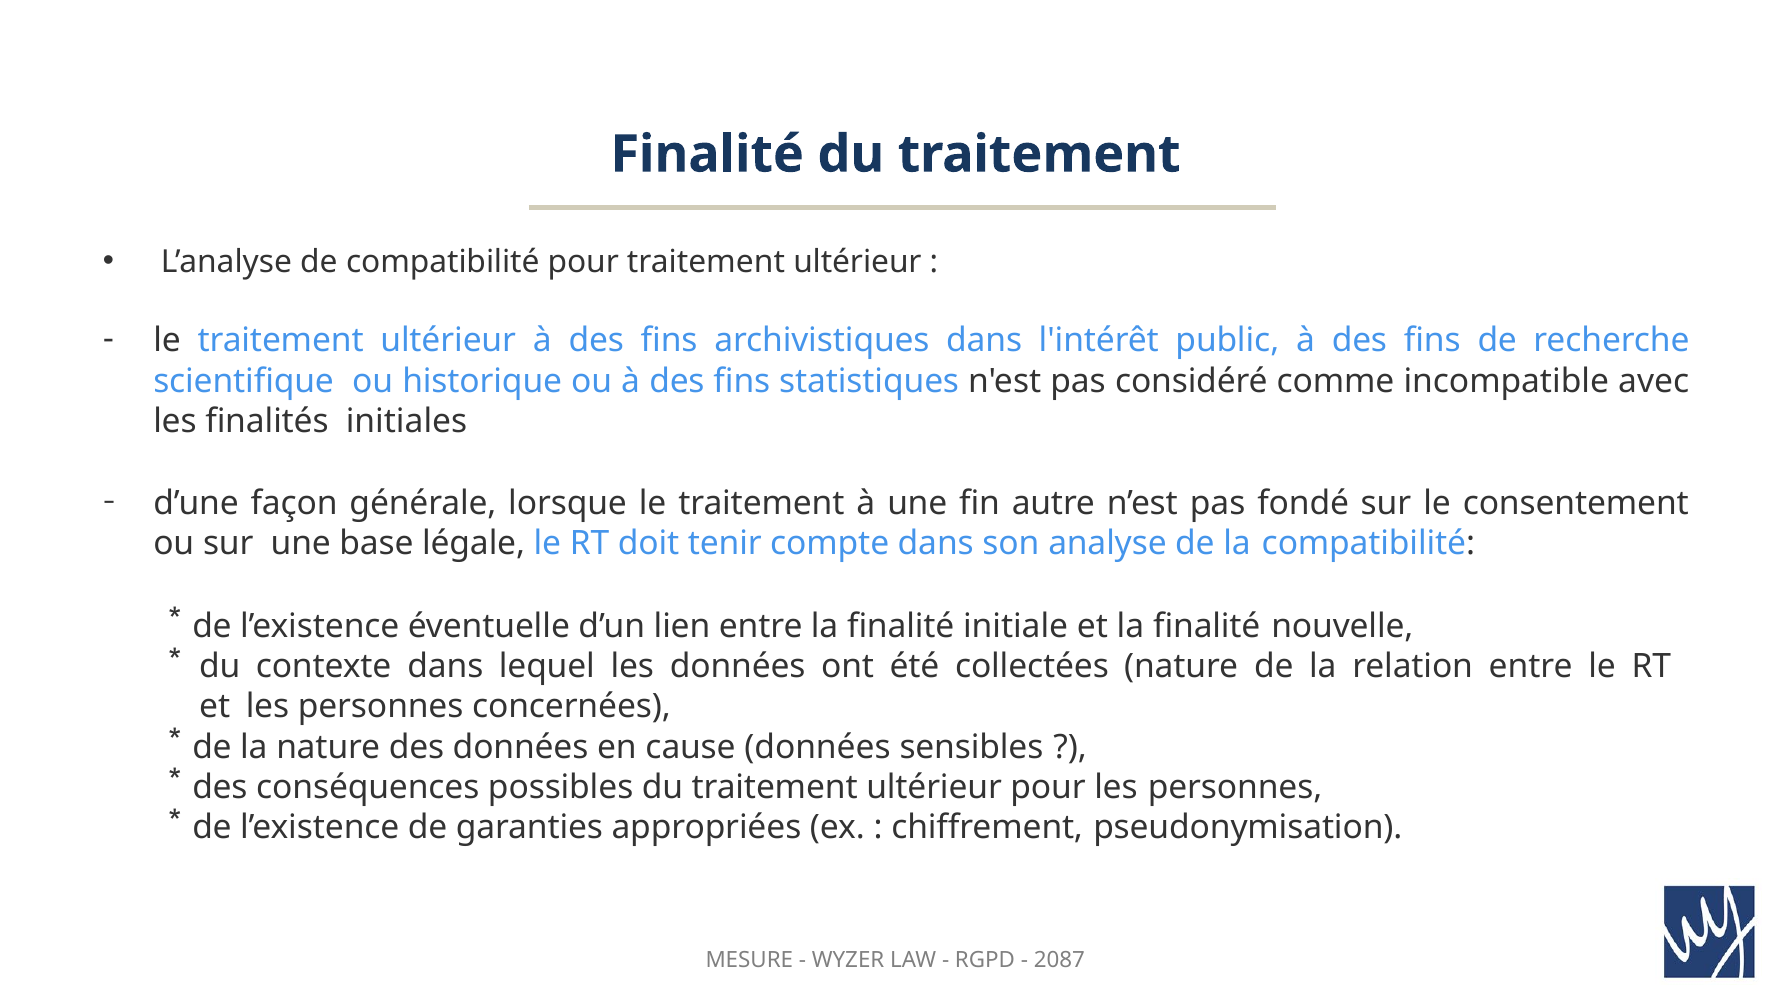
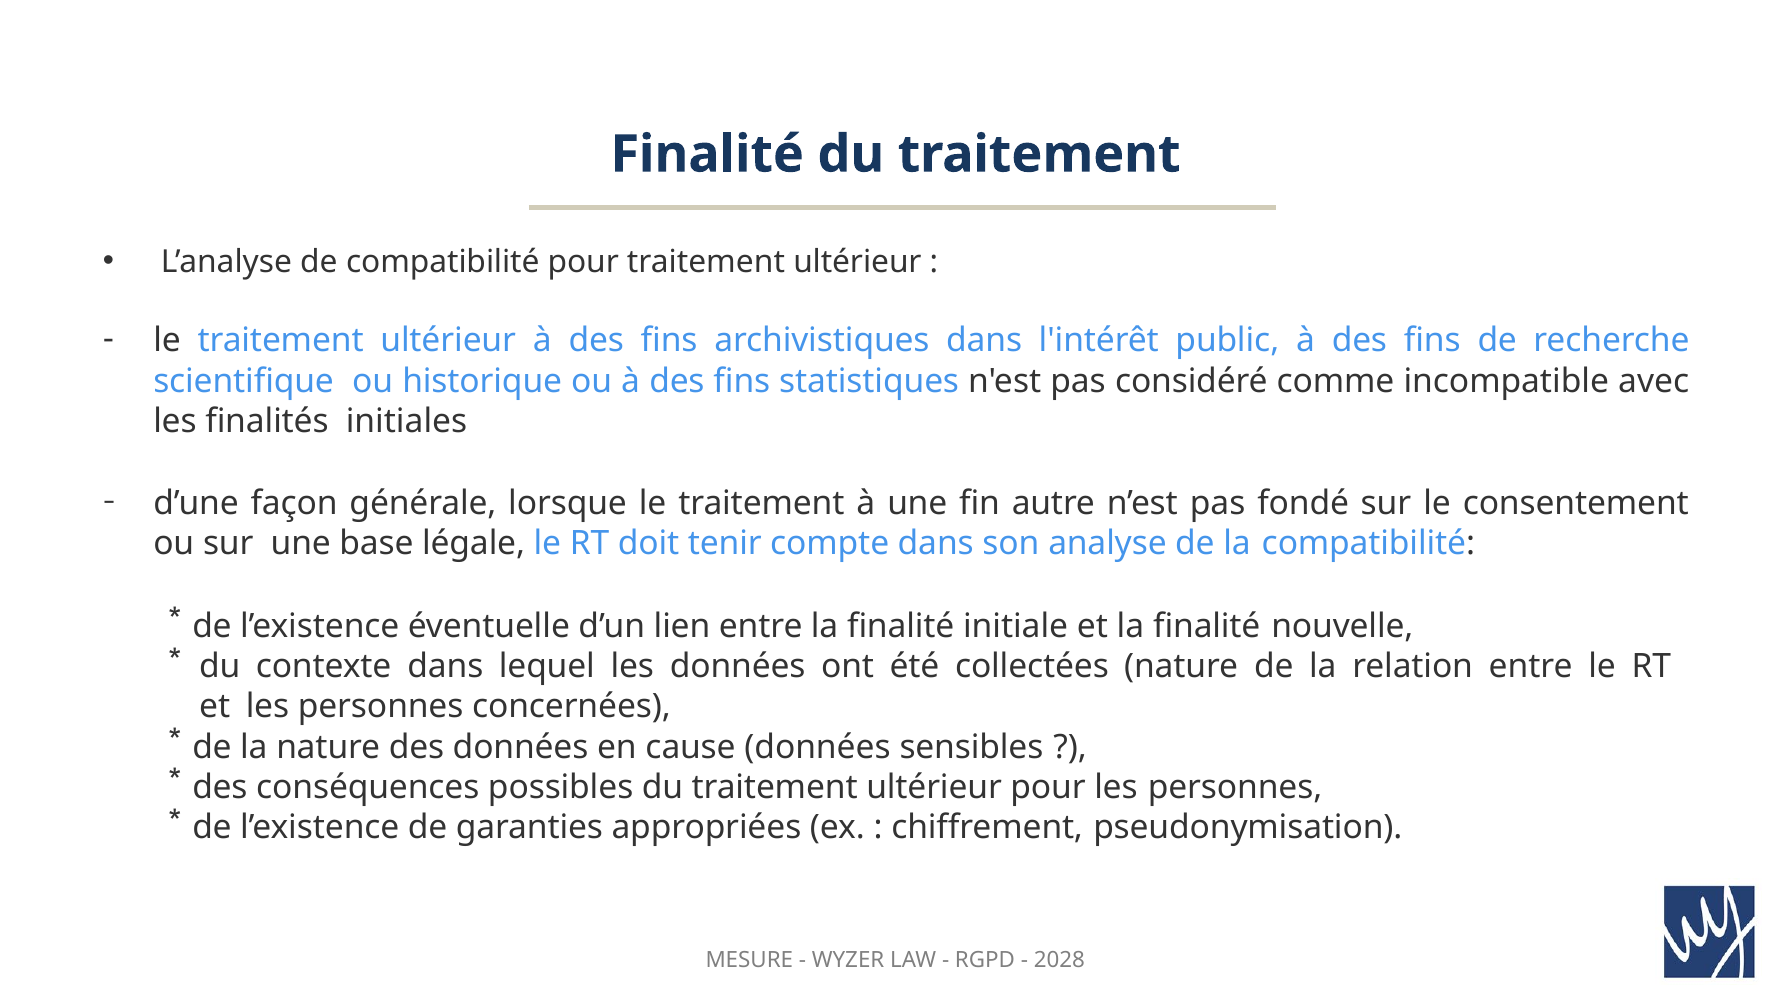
2087: 2087 -> 2028
